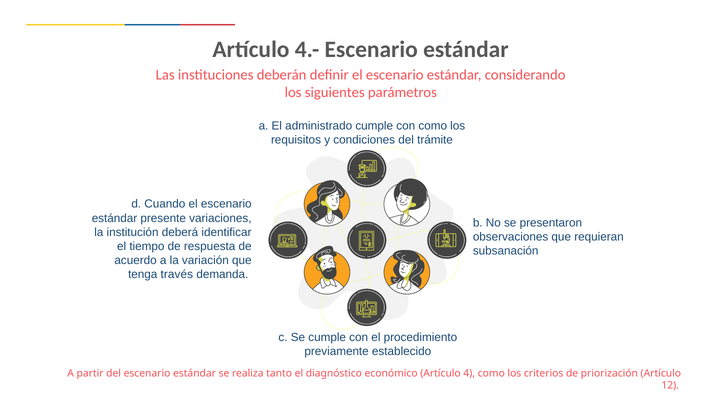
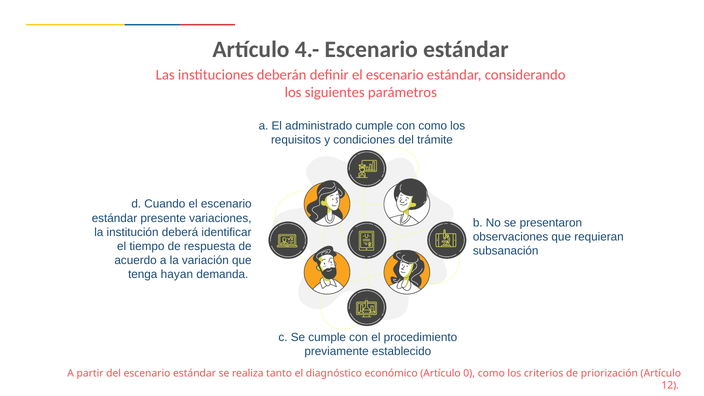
través: través -> hayan
4: 4 -> 0
